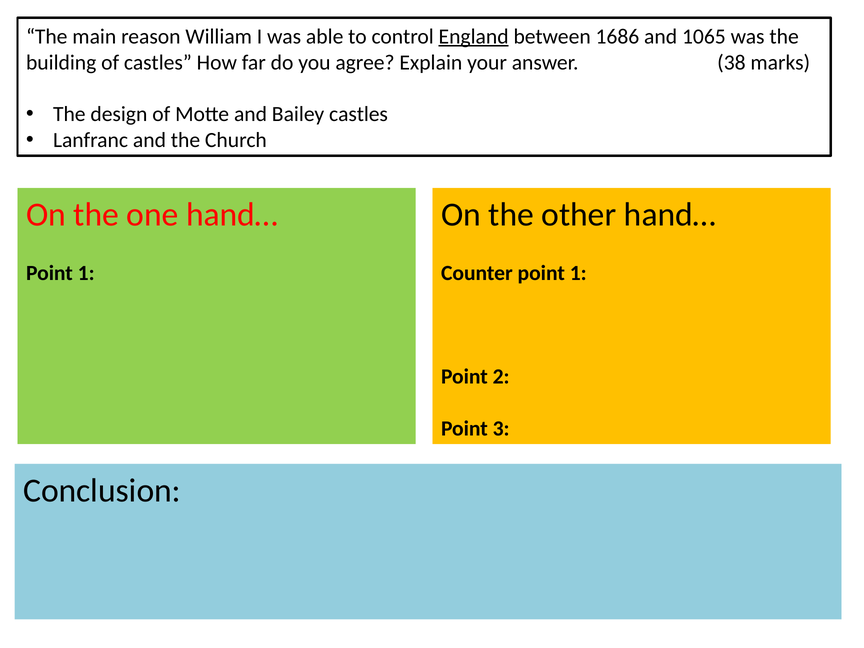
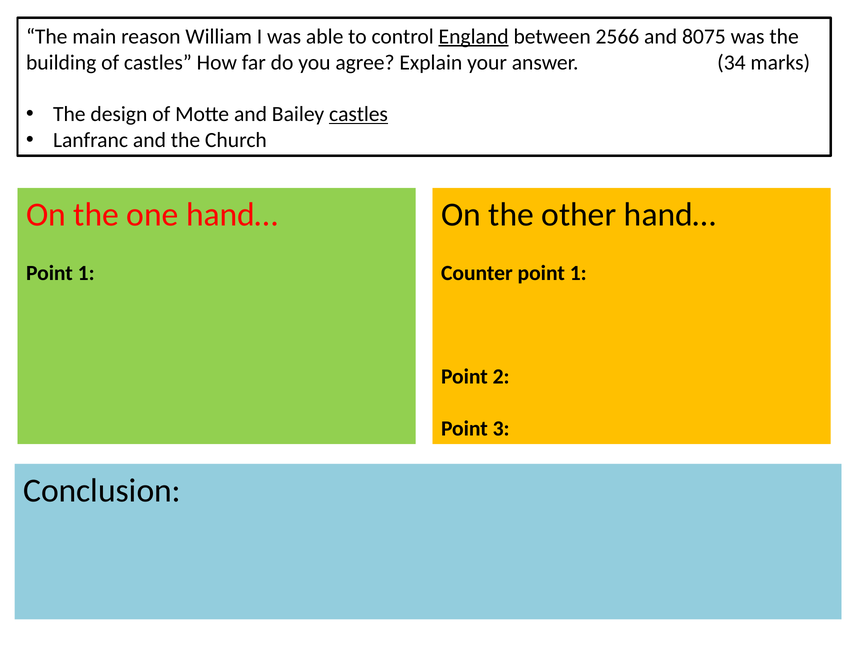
1686: 1686 -> 2566
1065: 1065 -> 8075
38: 38 -> 34
castles at (359, 114) underline: none -> present
